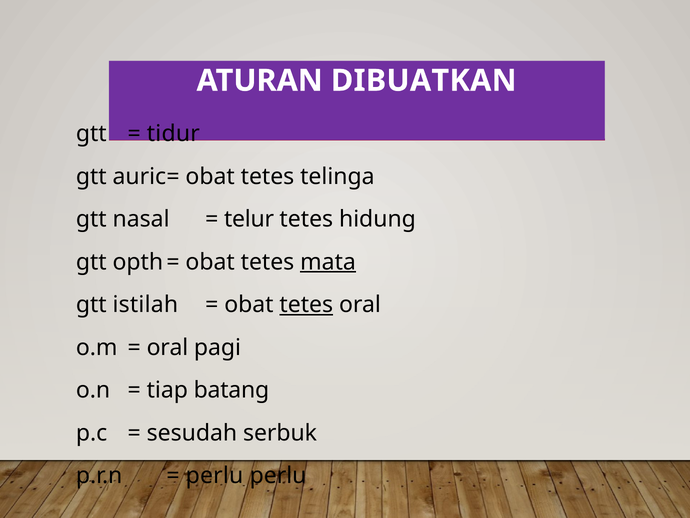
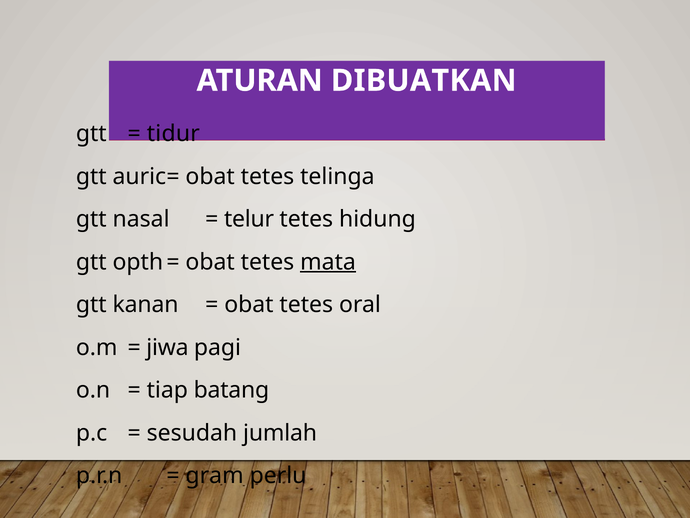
istilah: istilah -> kanan
tetes at (306, 304) underline: present -> none
oral at (167, 347): oral -> jiwa
serbuk: serbuk -> jumlah
perlu at (214, 475): perlu -> gram
